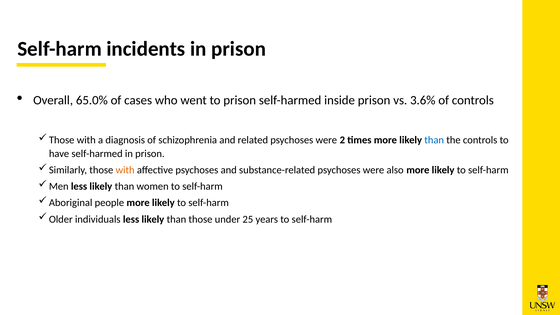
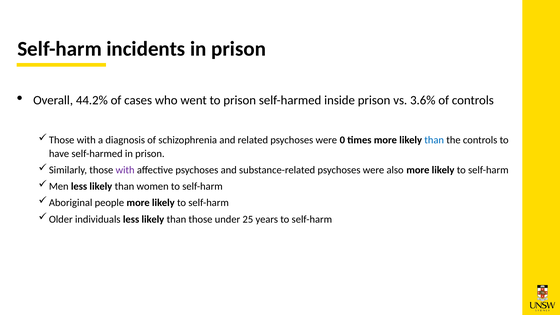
65.0%: 65.0% -> 44.2%
2: 2 -> 0
with at (125, 170) colour: orange -> purple
